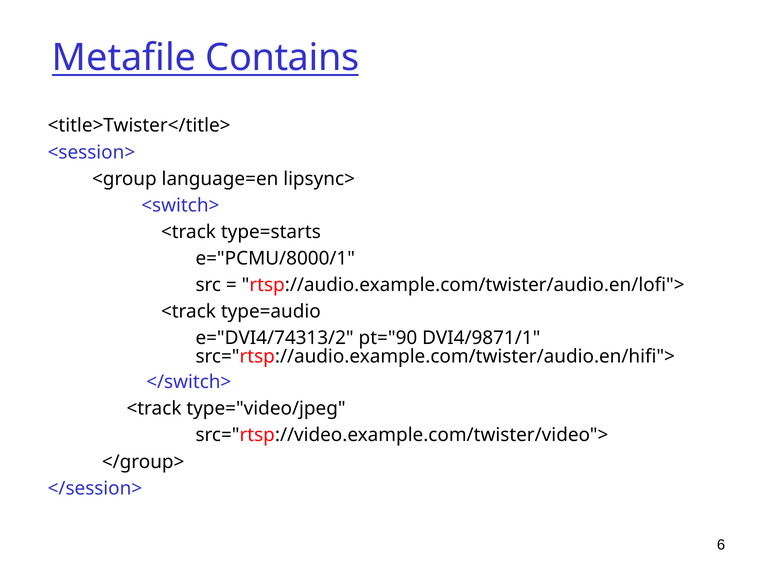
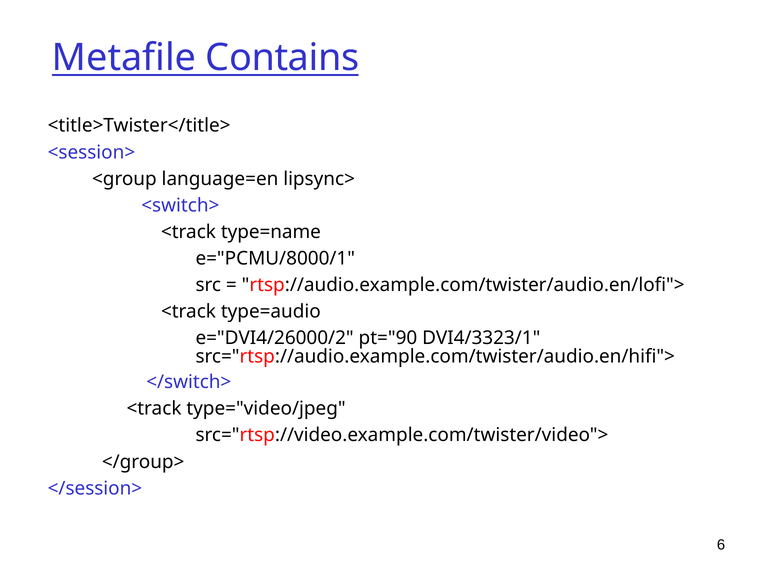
type=starts: type=starts -> type=name
e="DVI4/74313/2: e="DVI4/74313/2 -> e="DVI4/26000/2
DVI4/9871/1: DVI4/9871/1 -> DVI4/3323/1
